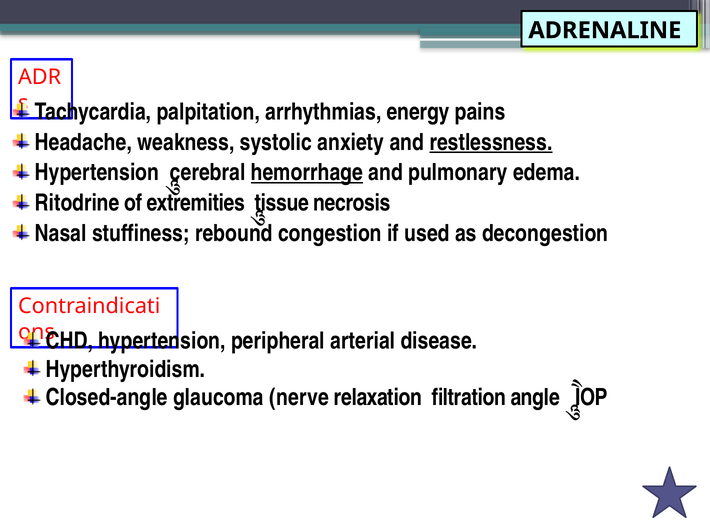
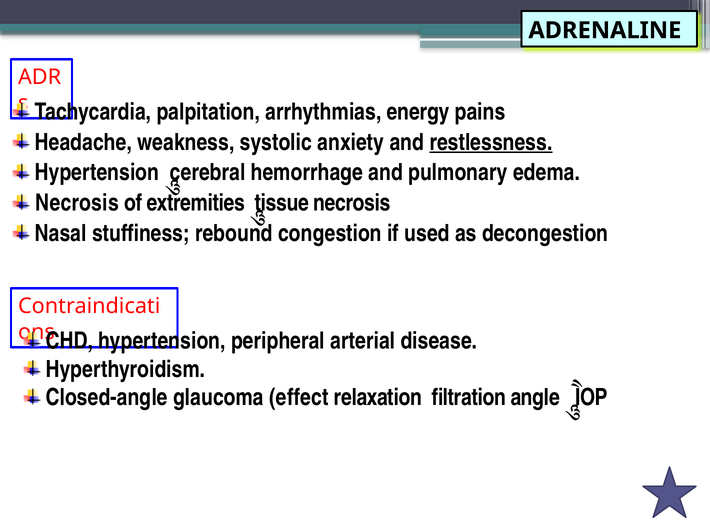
hemorrhage underline: present -> none
Ritodrine at (77, 203): Ritodrine -> Necrosis
nerve: nerve -> effect
